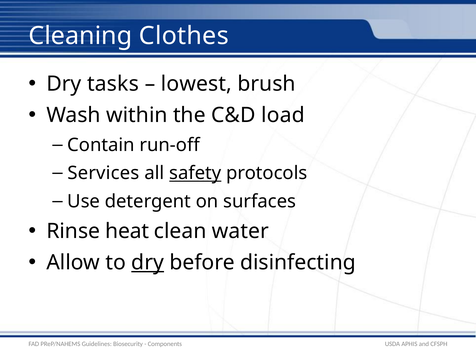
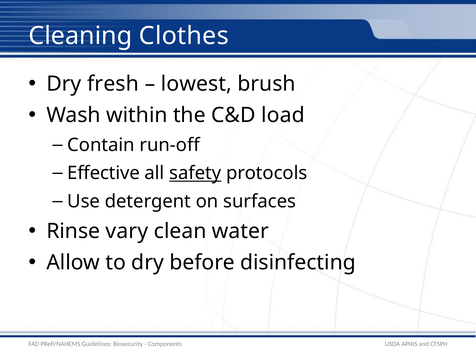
tasks: tasks -> fresh
Services: Services -> Effective
heat: heat -> vary
dry at (148, 263) underline: present -> none
